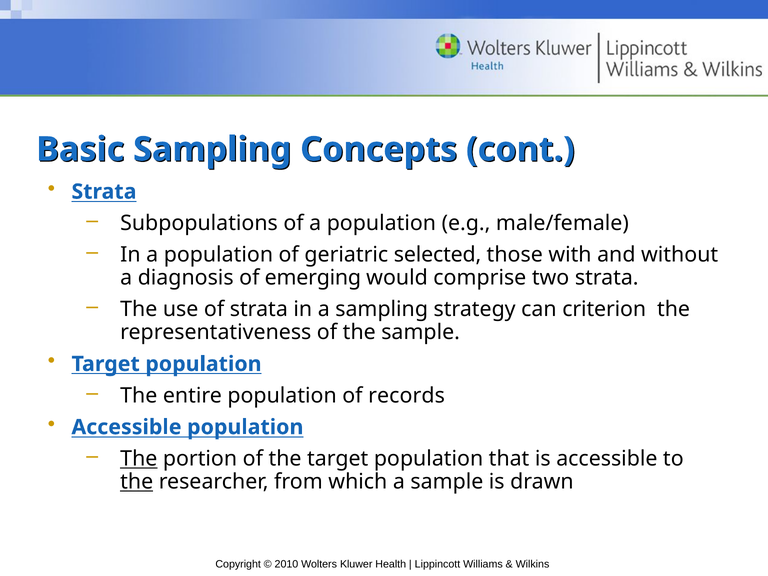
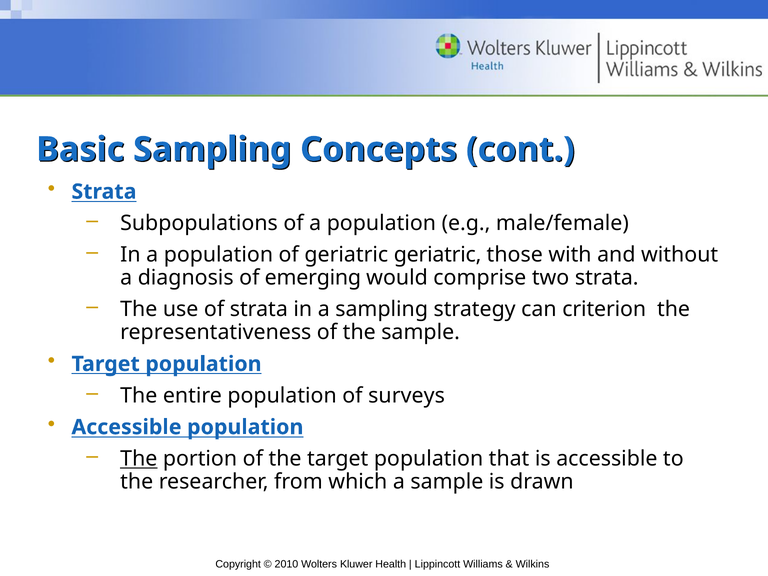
geriatric selected: selected -> geriatric
records: records -> surveys
the at (137, 482) underline: present -> none
